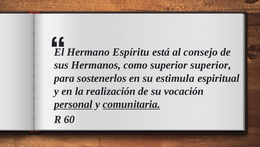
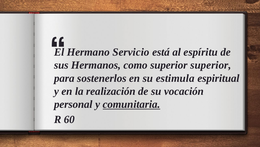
Espíritu: Espíritu -> Servicio
consejo: consejo -> espíritu
personal underline: present -> none
